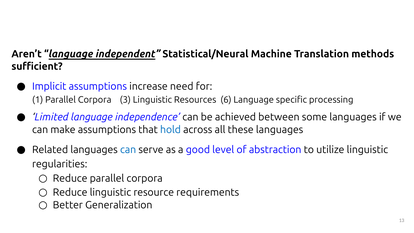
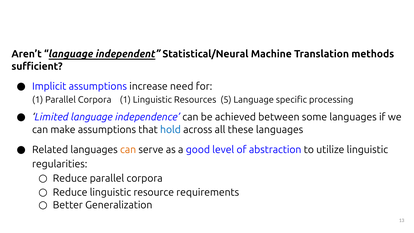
Corpora 3: 3 -> 1
6: 6 -> 5
can at (128, 150) colour: blue -> orange
